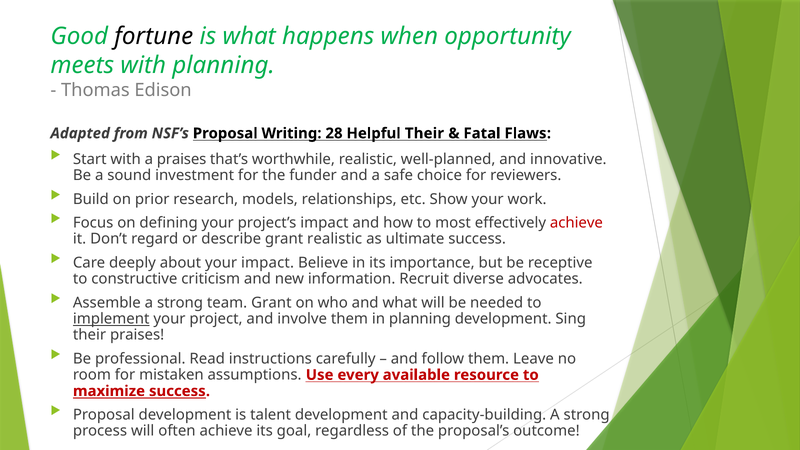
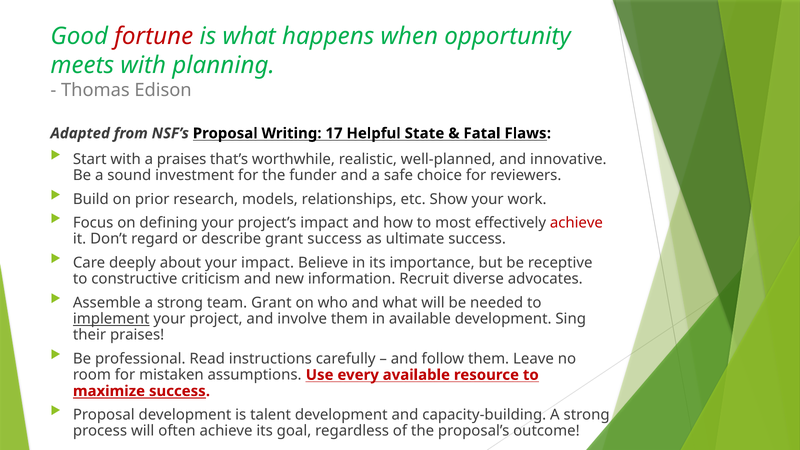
fortune colour: black -> red
28: 28 -> 17
Helpful Their: Their -> State
grant realistic: realistic -> success
in planning: planning -> available
